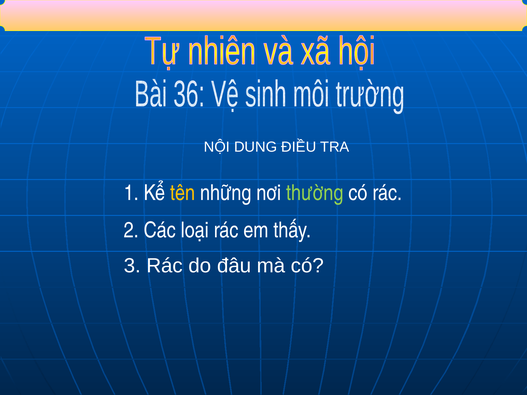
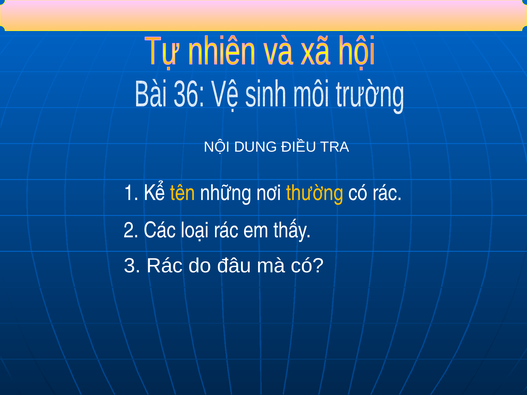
thường colour: light green -> yellow
